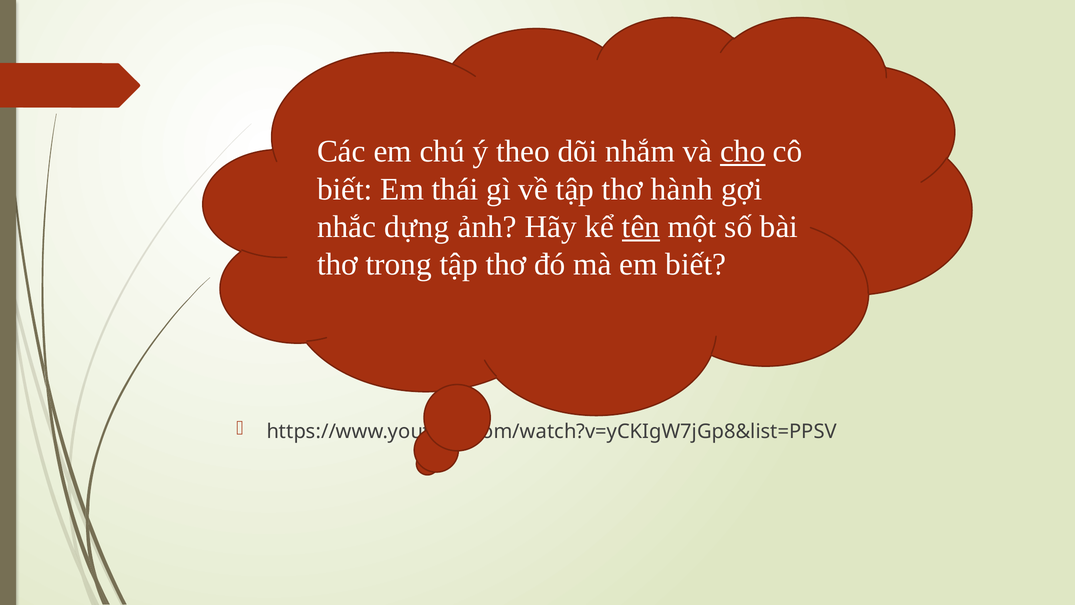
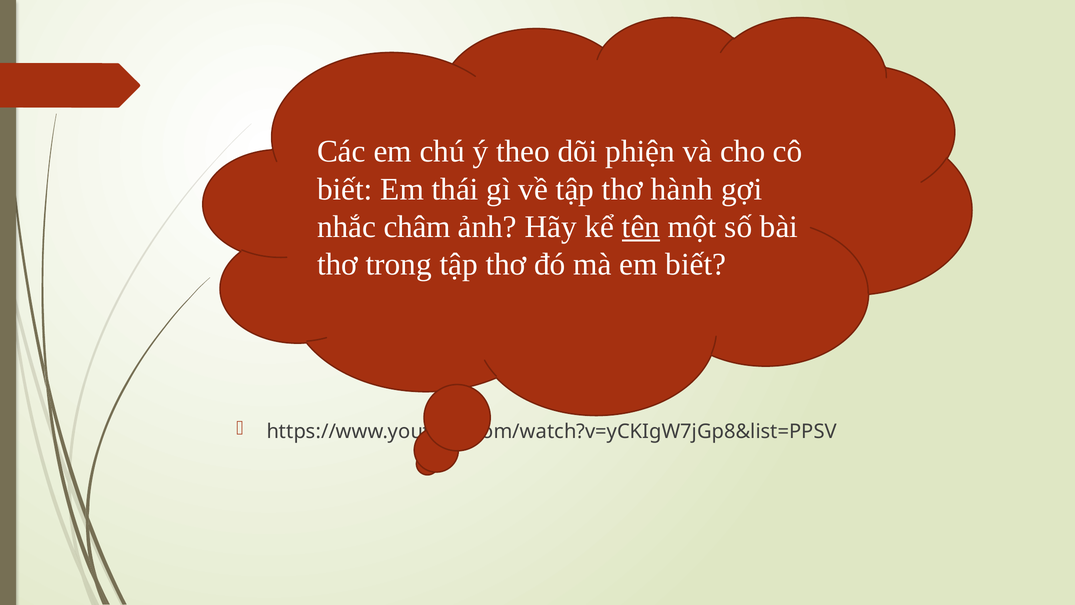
nhắm: nhắm -> phiện
cho underline: present -> none
dựng: dựng -> châm
